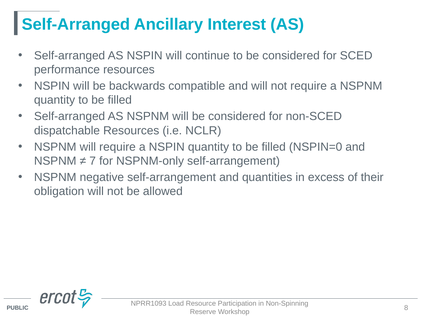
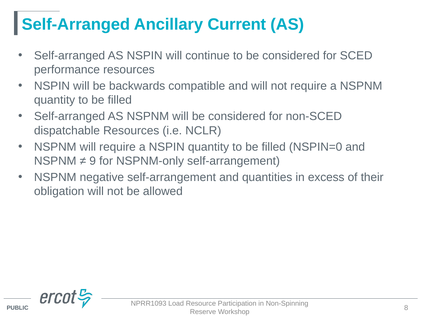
Interest: Interest -> Current
7: 7 -> 9
